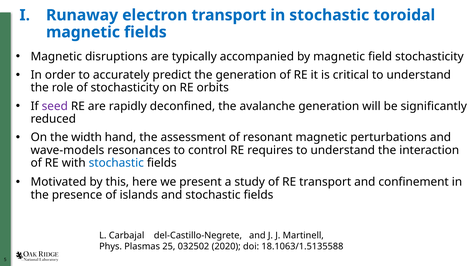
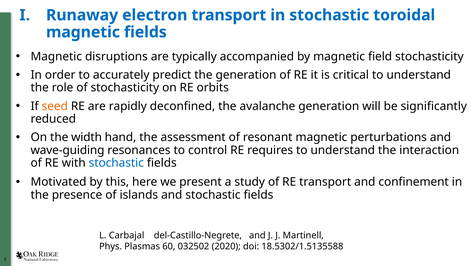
seed colour: purple -> orange
wave-models: wave-models -> wave-guiding
25: 25 -> 60
18.1063/1.5135588: 18.1063/1.5135588 -> 18.5302/1.5135588
